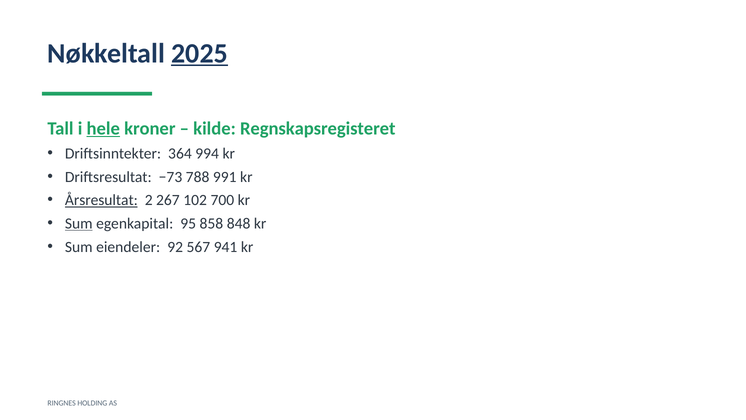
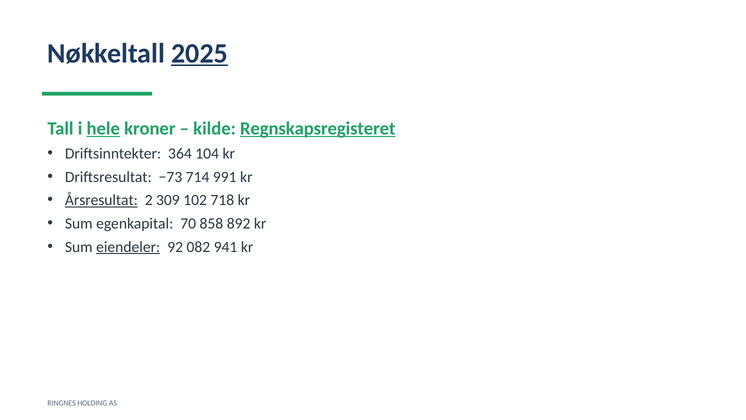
Regnskapsregisteret underline: none -> present
994: 994 -> 104
788: 788 -> 714
267: 267 -> 309
700: 700 -> 718
Sum at (79, 223) underline: present -> none
95: 95 -> 70
848: 848 -> 892
eiendeler underline: none -> present
567: 567 -> 082
